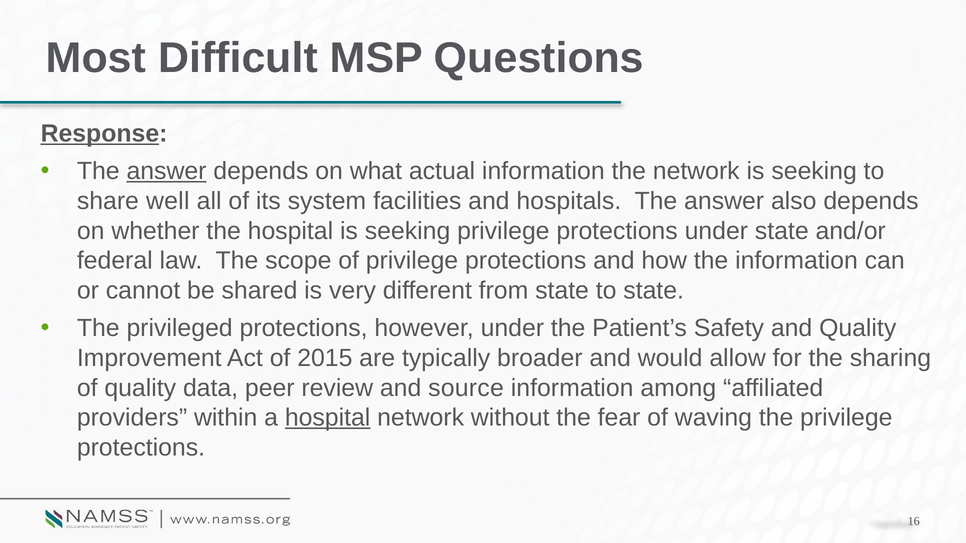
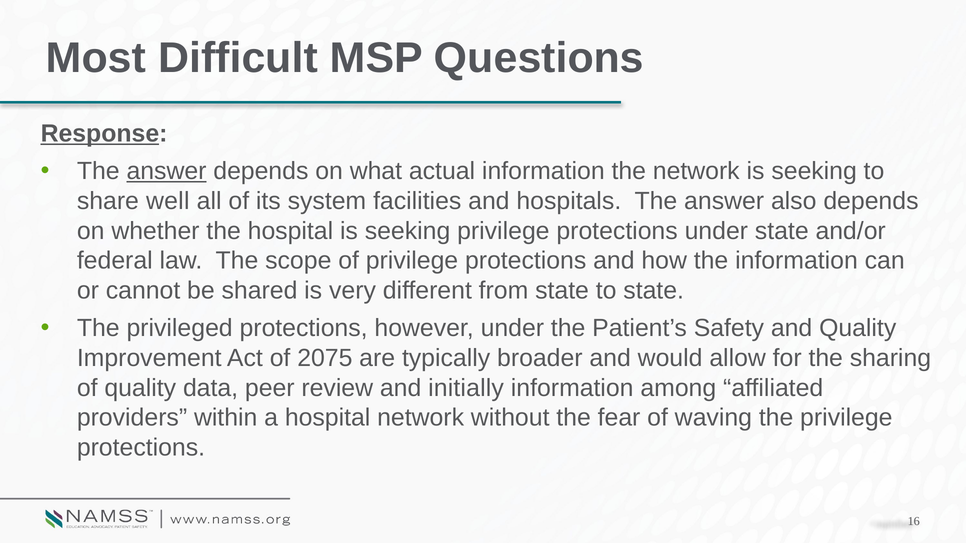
2015: 2015 -> 2075
source: source -> initially
hospital at (328, 418) underline: present -> none
